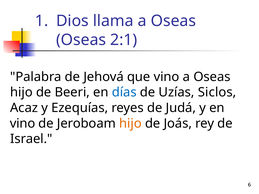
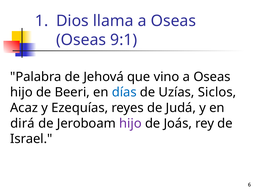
2:1: 2:1 -> 9:1
vino at (23, 124): vino -> dirá
hijo at (130, 124) colour: orange -> purple
